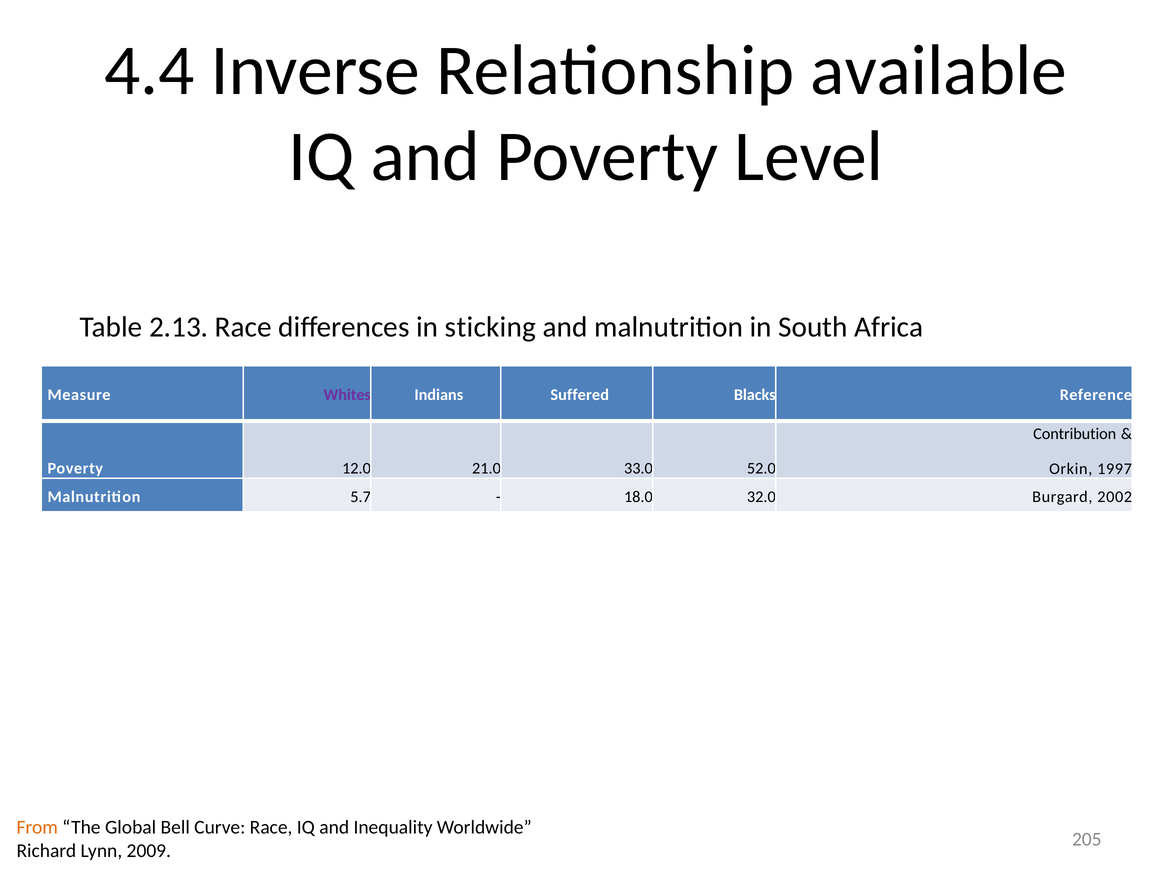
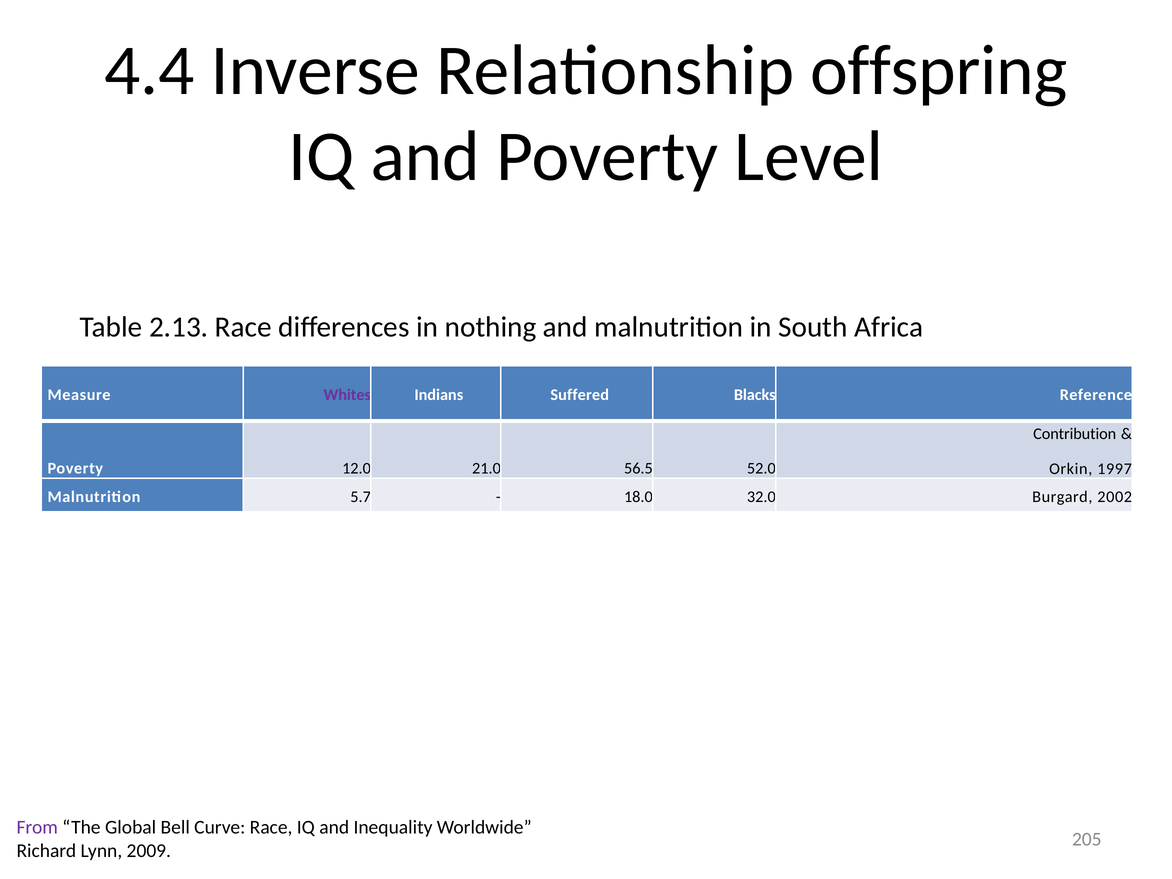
available: available -> offspring
sticking: sticking -> nothing
33.0: 33.0 -> 56.5
From colour: orange -> purple
